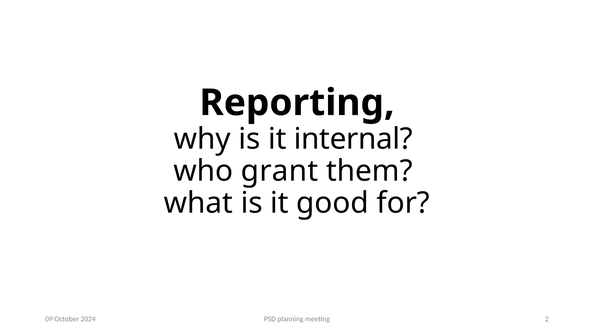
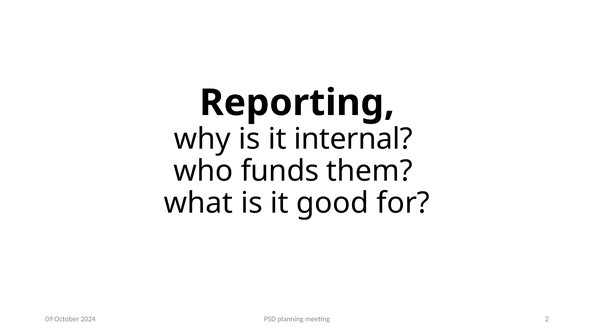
grant: grant -> funds
